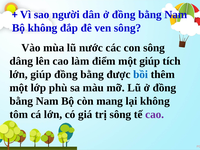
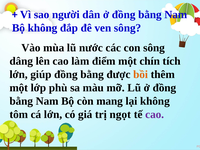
một giúp: giúp -> chín
bồi colour: blue -> orange
trị sông: sông -> ngọt
